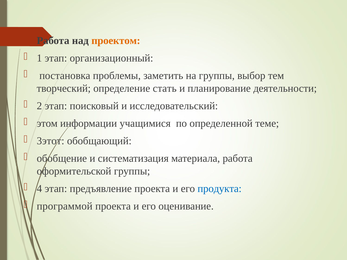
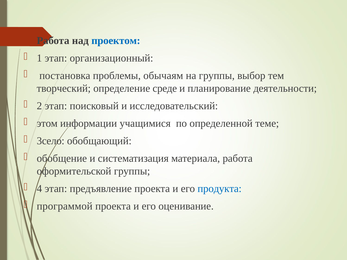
проектом colour: orange -> blue
заметить: заметить -> обычаям
стать: стать -> среде
3этот: 3этот -> 3село
